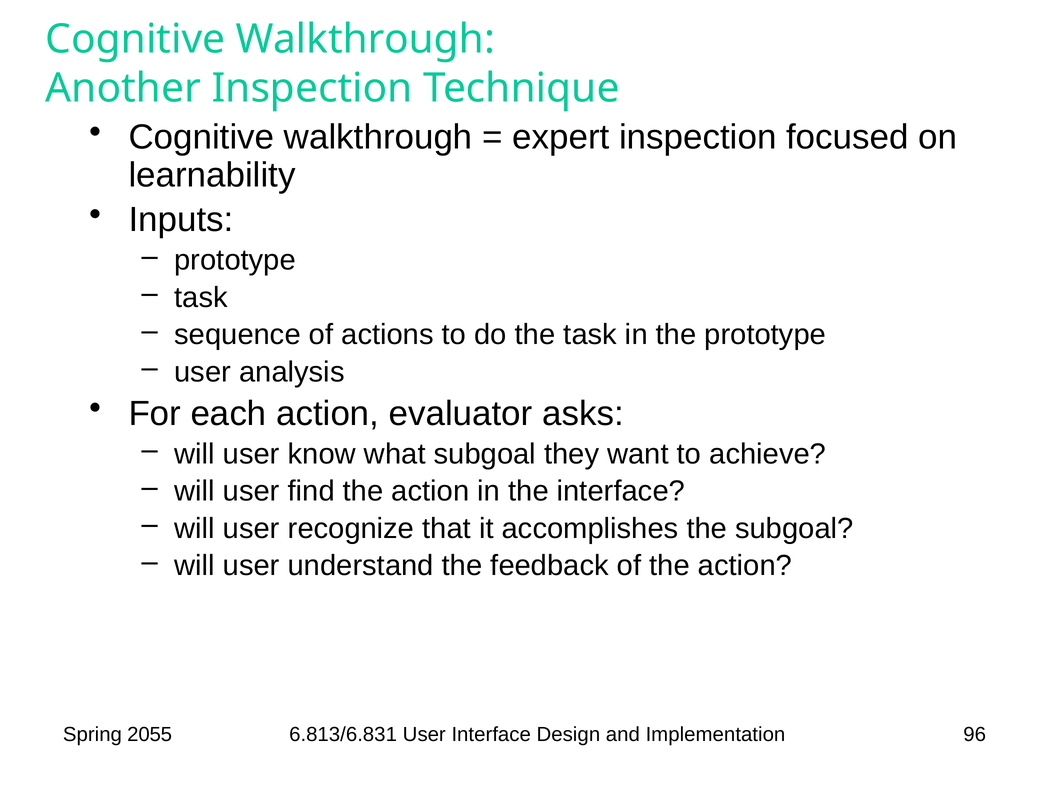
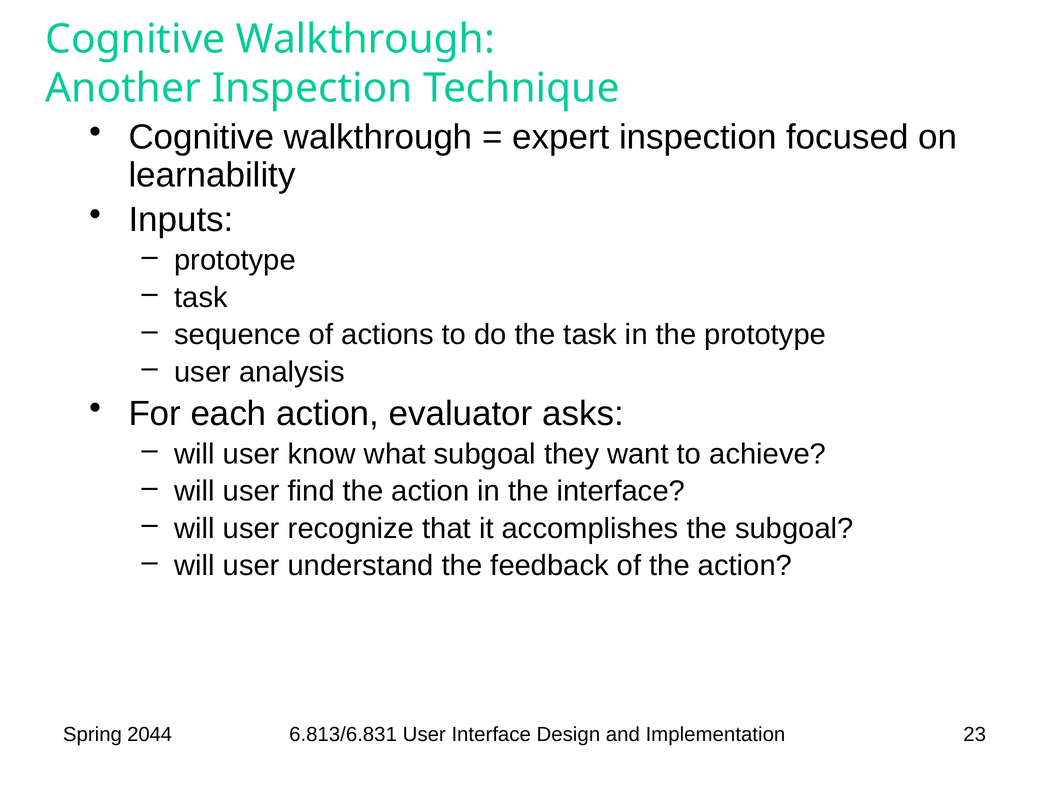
2055: 2055 -> 2044
96: 96 -> 23
